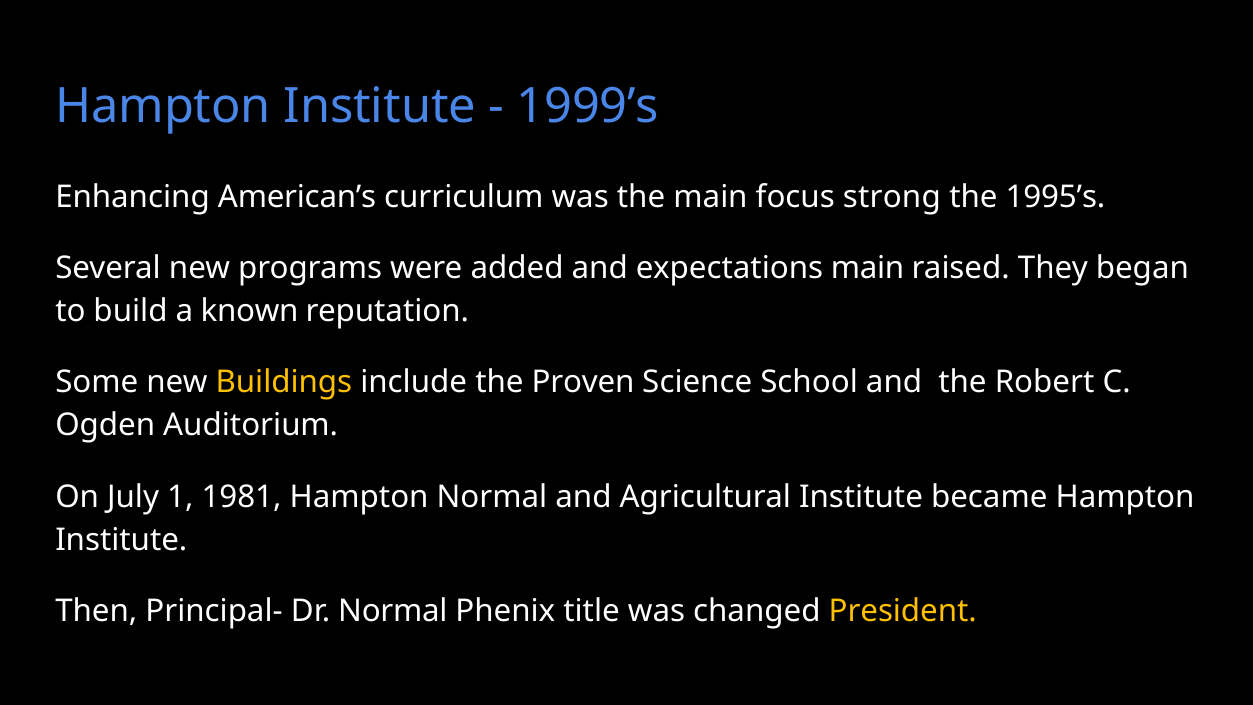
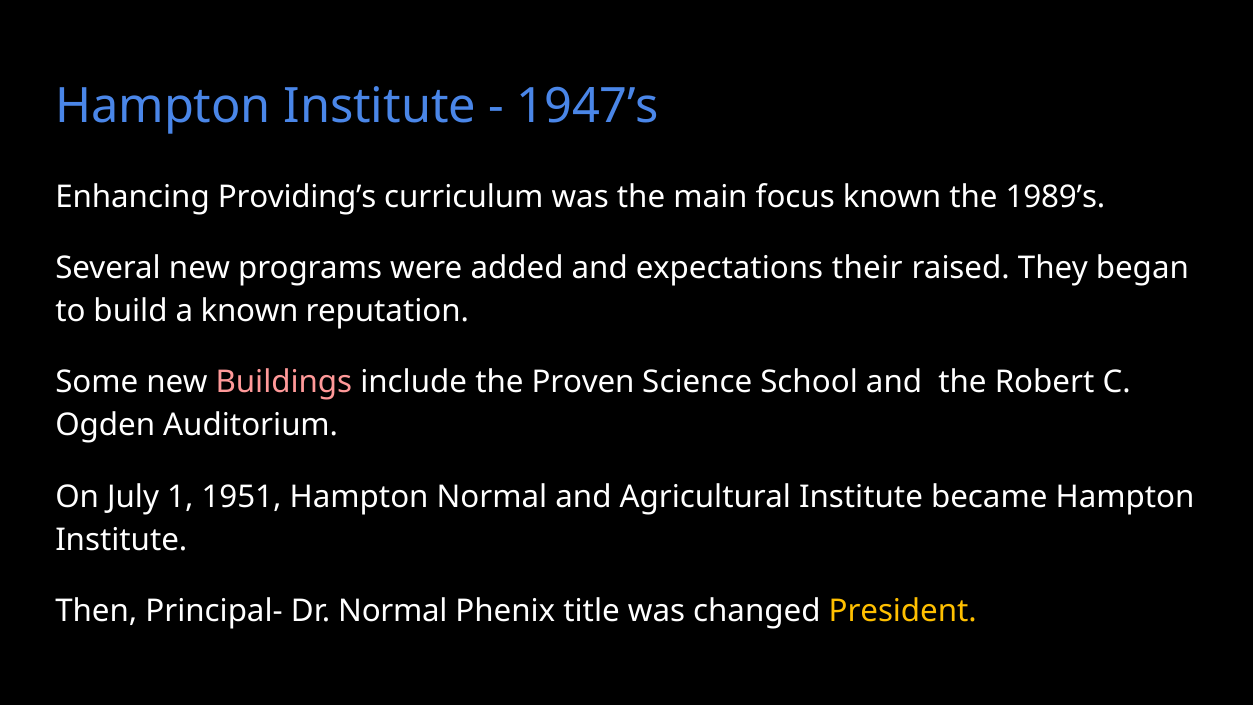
1999’s: 1999’s -> 1947’s
American’s: American’s -> Providing’s
focus strong: strong -> known
1995’s: 1995’s -> 1989’s
expectations main: main -> their
Buildings colour: yellow -> pink
1981: 1981 -> 1951
